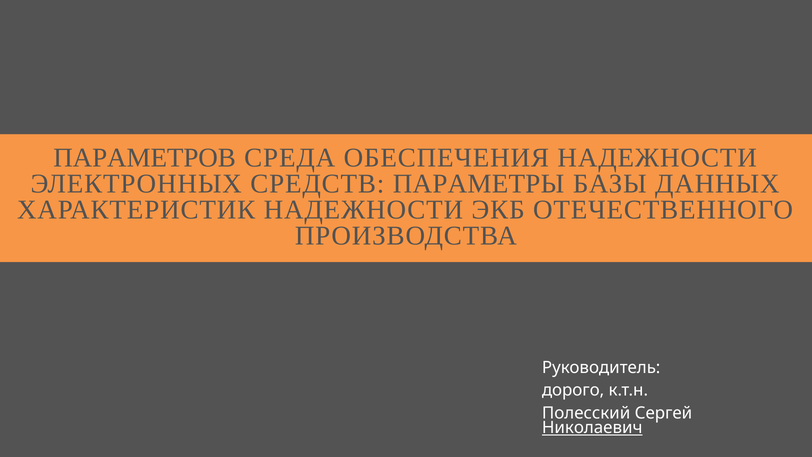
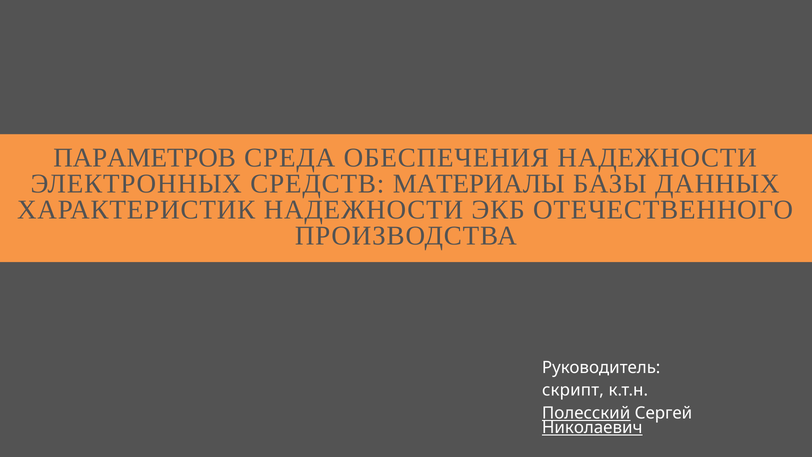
ПАРАМЕТРЫ: ПАРАМЕТРЫ -> МАТЕРИАЛЫ
дорого: дорого -> скрипт
Полесский underline: none -> present
